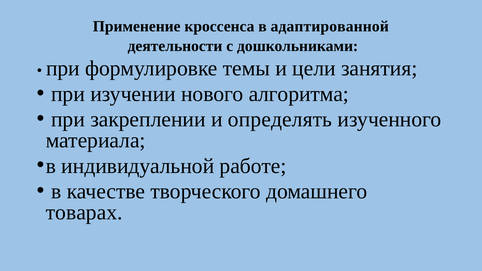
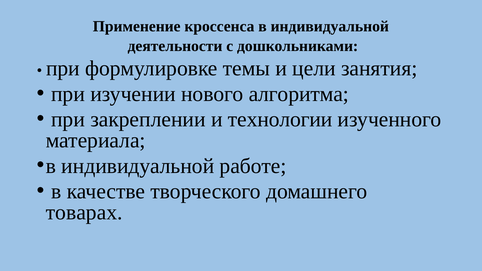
кроссенса в адаптированной: адаптированной -> индивидуальной
определять: определять -> технологии
